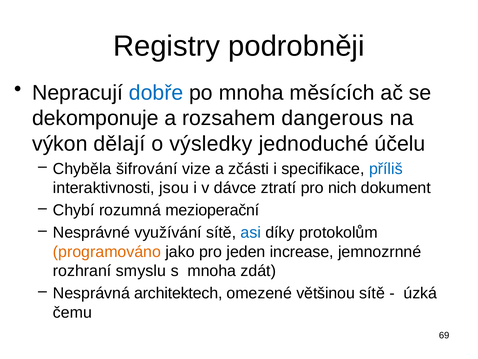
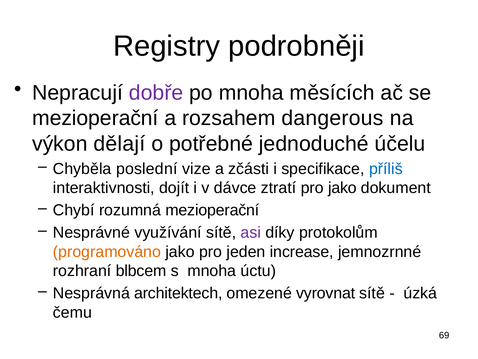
dobře colour: blue -> purple
dekomponuje at (95, 118): dekomponuje -> mezioperační
výsledky: výsledky -> potřebné
šifrování: šifrování -> poslední
jsou: jsou -> dojít
pro nich: nich -> jako
asi colour: blue -> purple
smyslu: smyslu -> blbcem
zdát: zdát -> úctu
většinou: většinou -> vyrovnat
